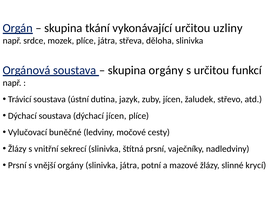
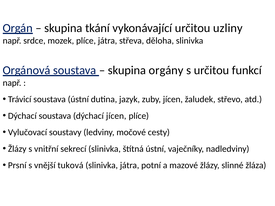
buněčné: buněčné -> soustavy
štítná prsní: prsní -> ústní
vnější orgány: orgány -> tuková
krycí: krycí -> žláza
